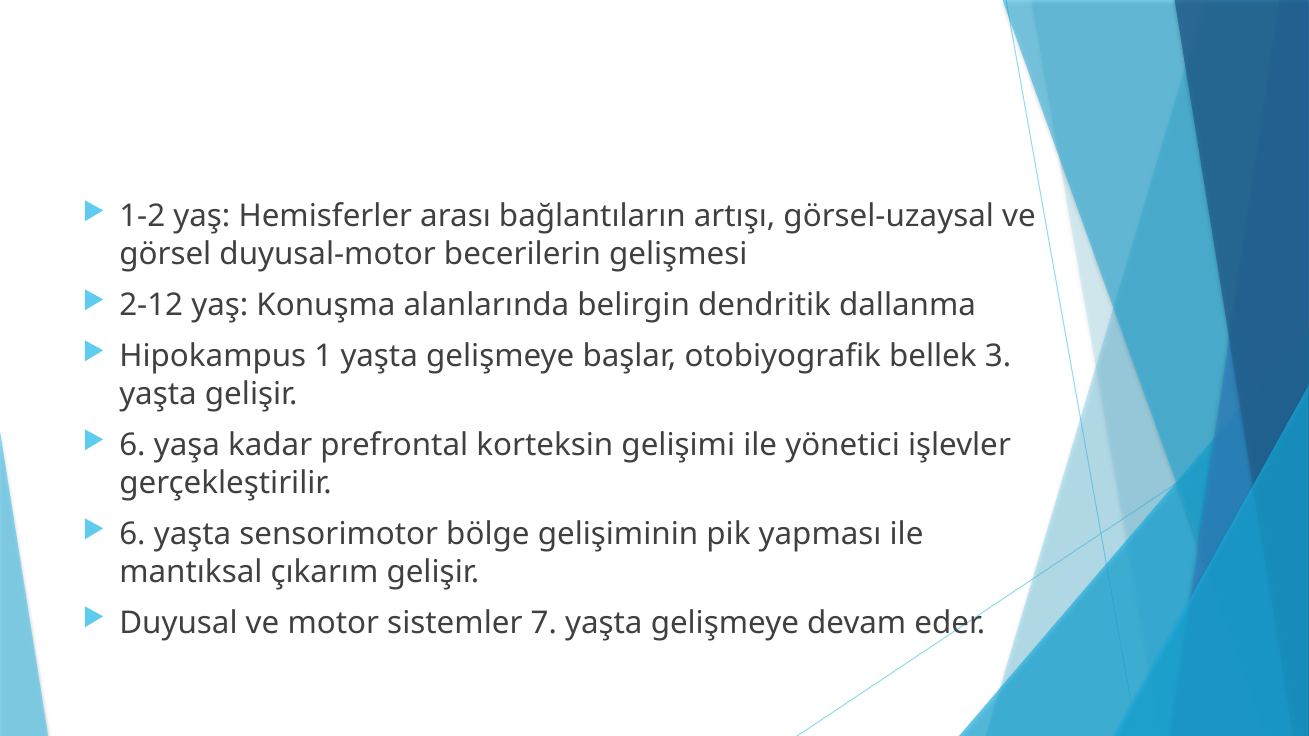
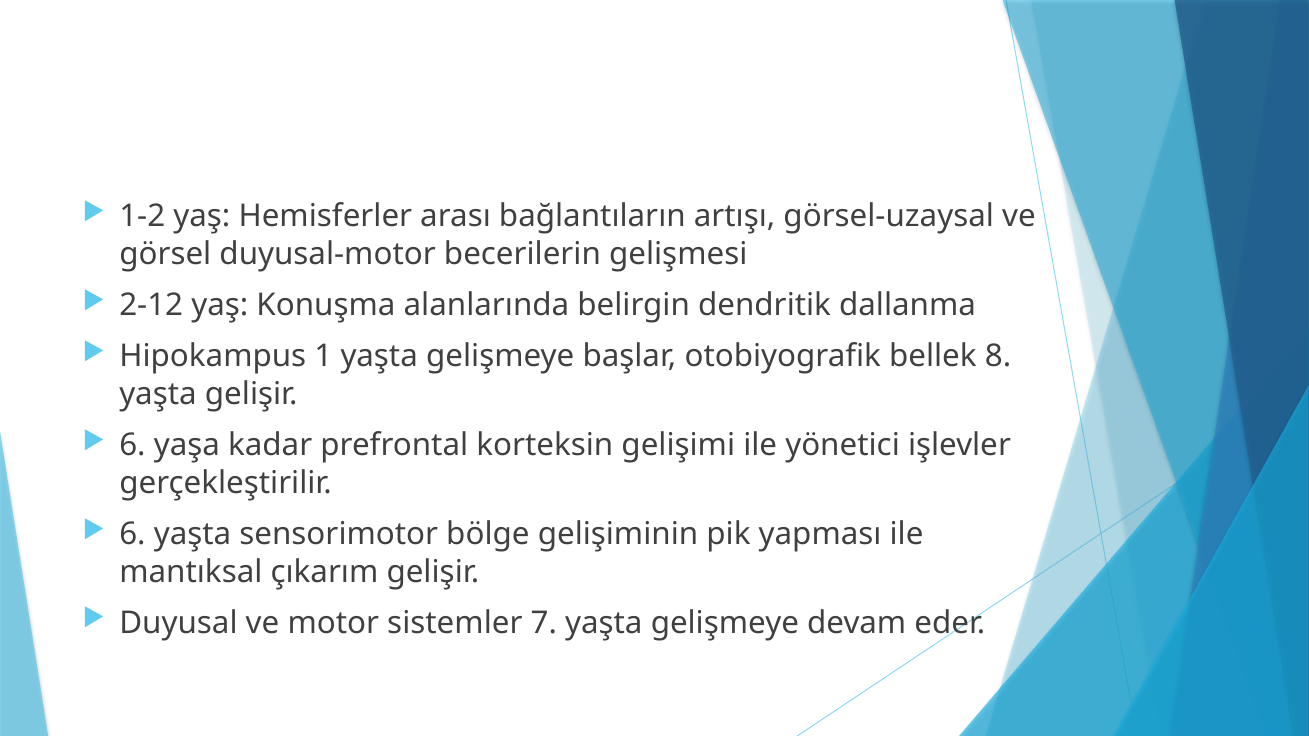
3: 3 -> 8
